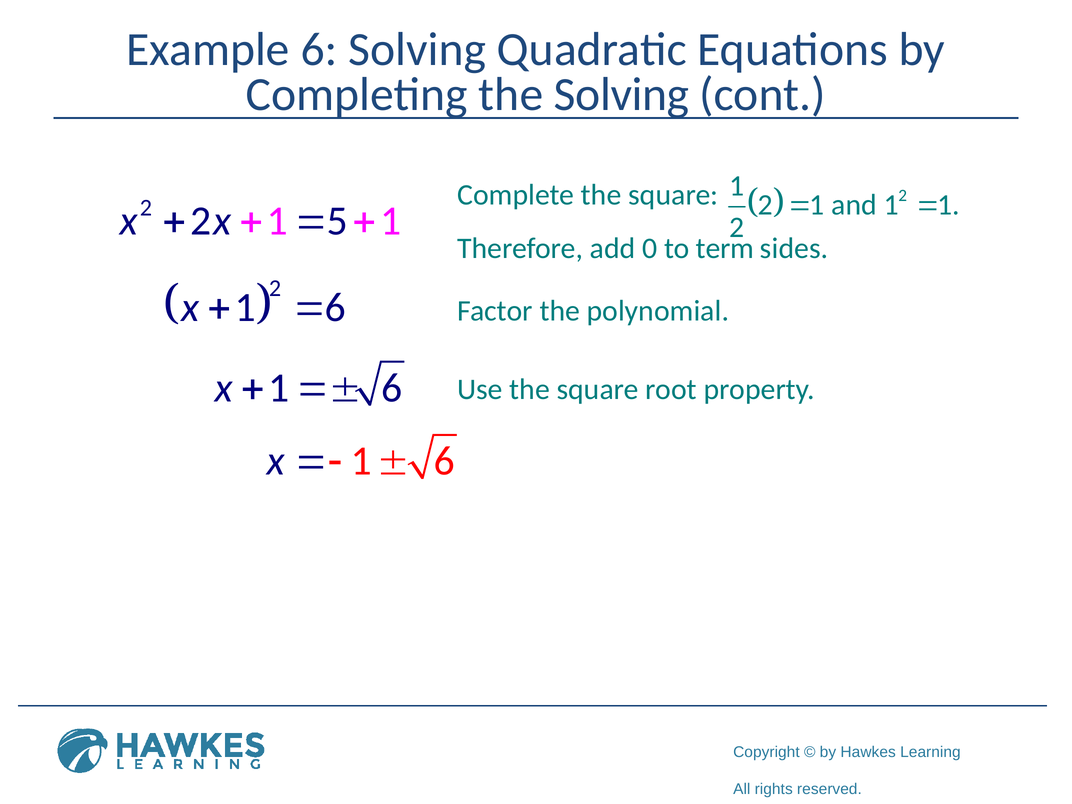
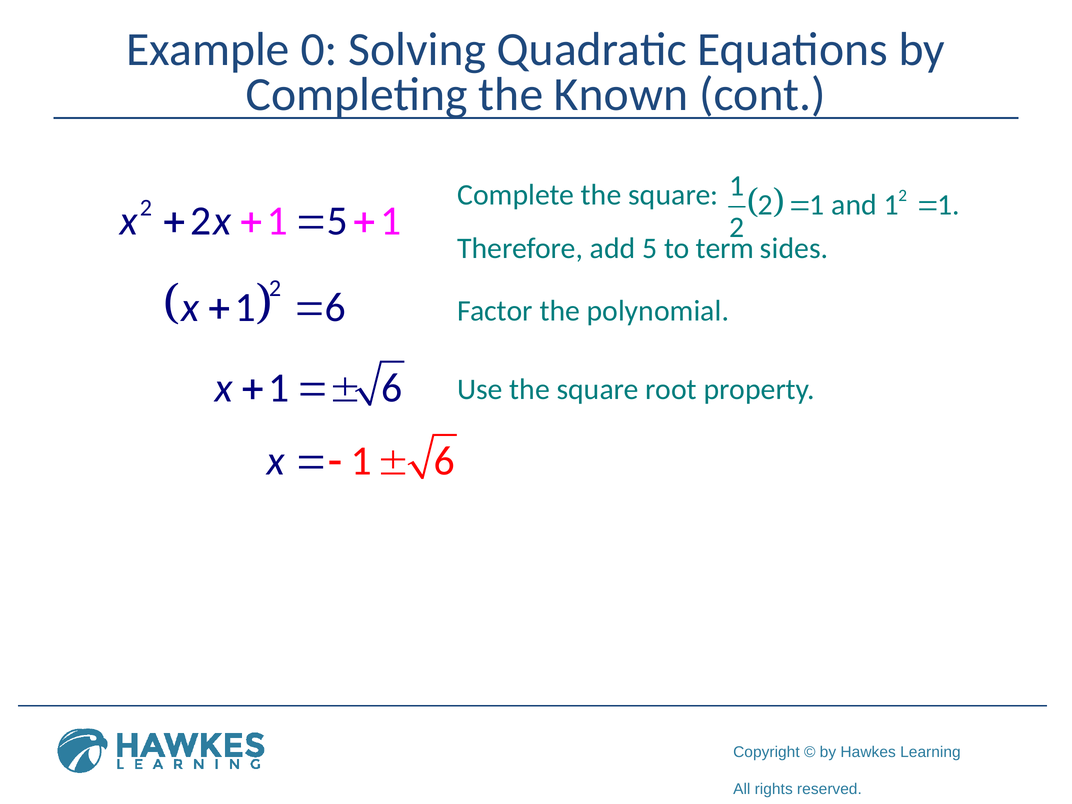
Example 6: 6 -> 0
the Solving: Solving -> Known
add 0: 0 -> 5
